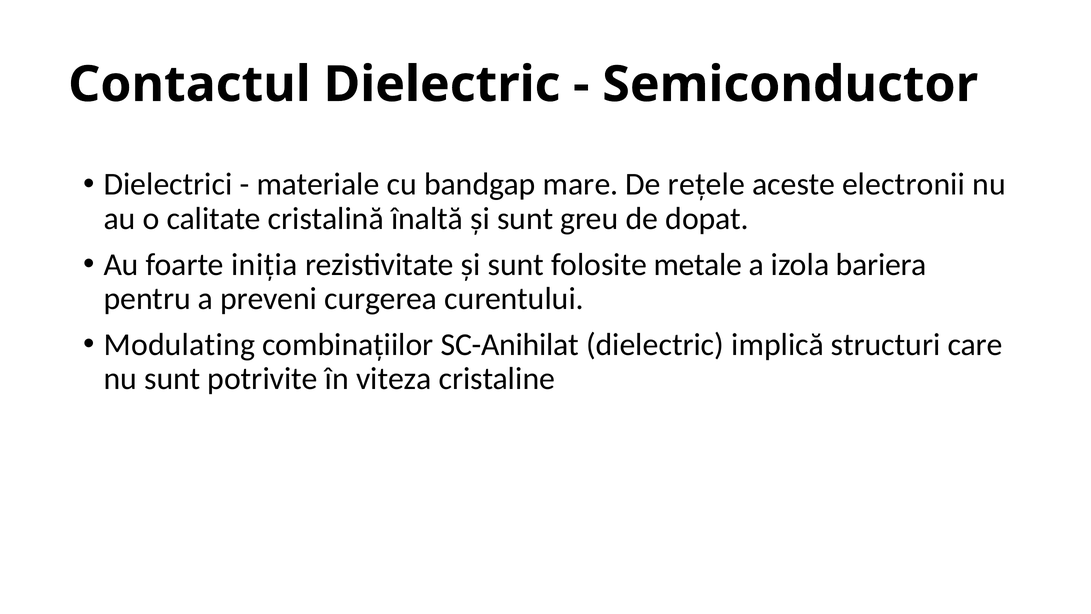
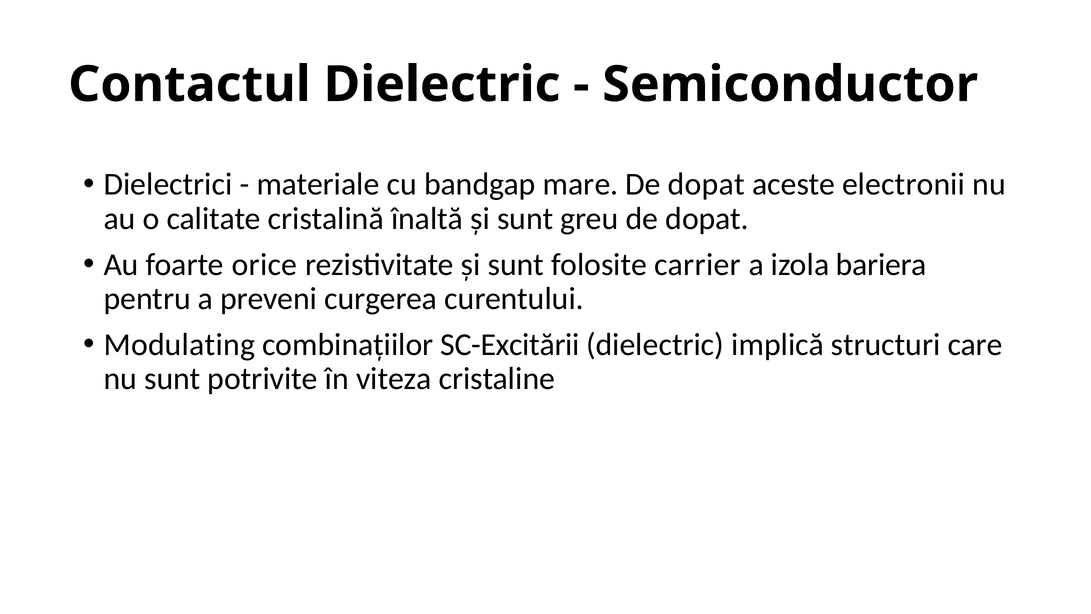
mare De rețele: rețele -> dopat
iniția: iniția -> orice
metale: metale -> carrier
SC-Anihilat: SC-Anihilat -> SC-Excitării
